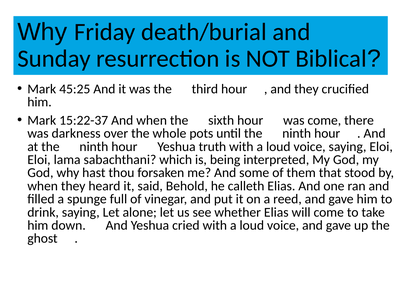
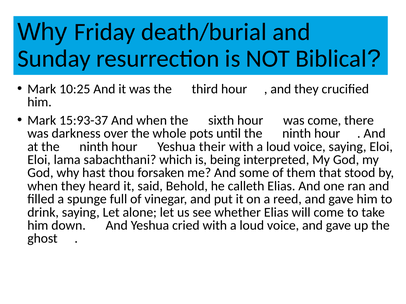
45:25: 45:25 -> 10:25
15:22-37: 15:22-37 -> 15:93-37
truth: truth -> their
